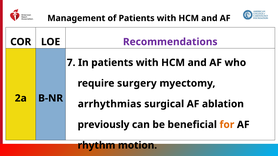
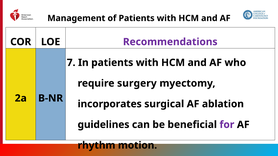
arrhythmias: arrhythmias -> incorporates
previously: previously -> guidelines
for colour: orange -> purple
